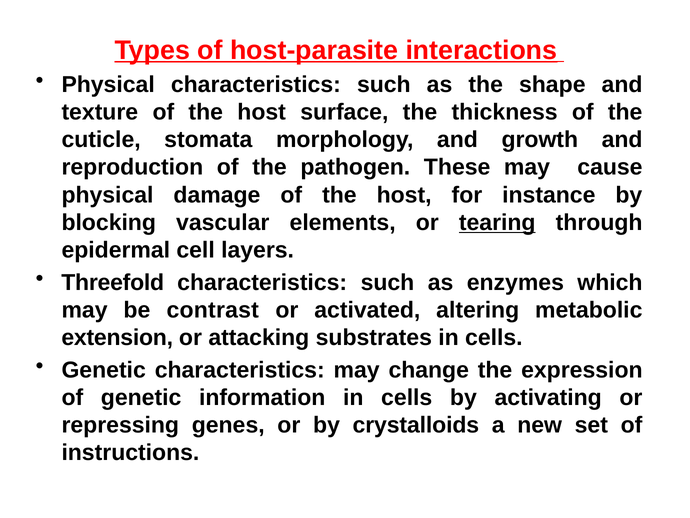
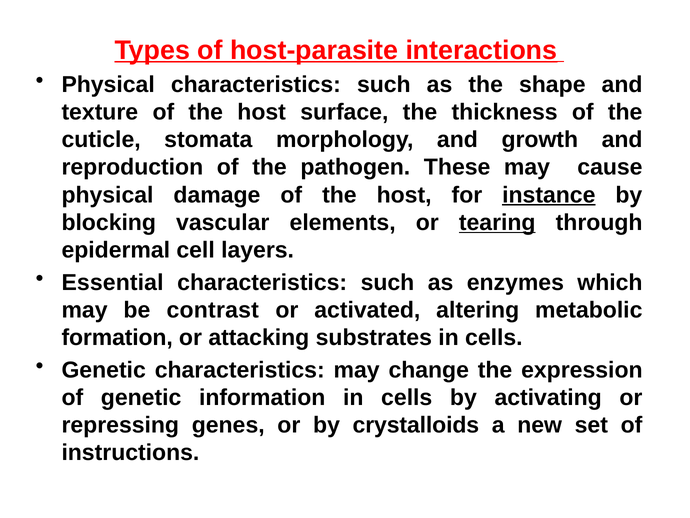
instance underline: none -> present
Threefold: Threefold -> Essential
extension: extension -> formation
